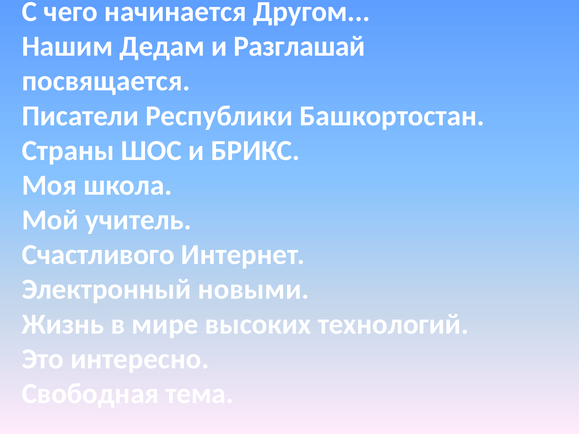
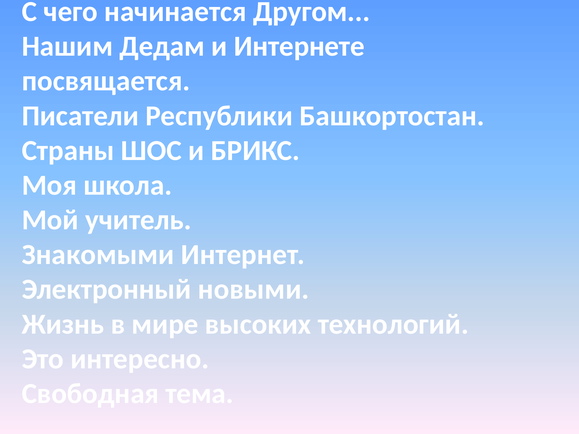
Разглашай: Разглашай -> Интернете
Счастливого: Счастливого -> Знакомыми
